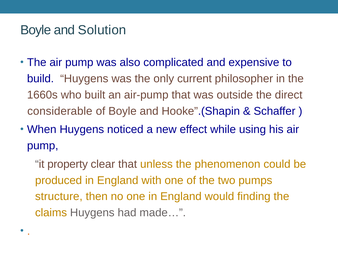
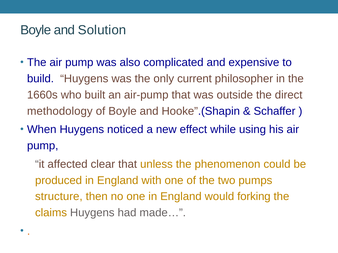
considerable: considerable -> methodology
property: property -> affected
finding: finding -> forking
